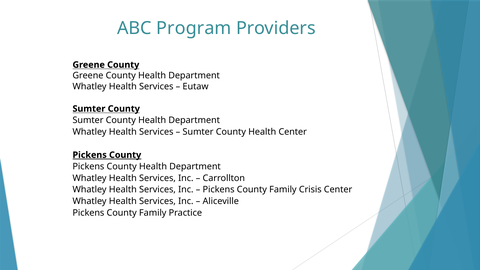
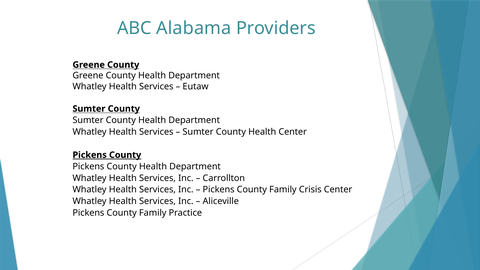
Program: Program -> Alabama
